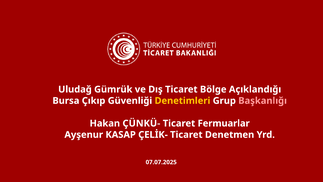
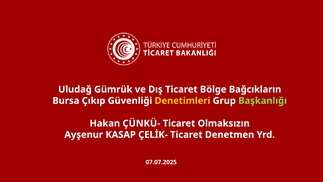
Açıklandığı: Açıklandığı -> Bağcıkların
Başkanlığı colour: pink -> light green
Fermuarlar: Fermuarlar -> Olmaksızın
